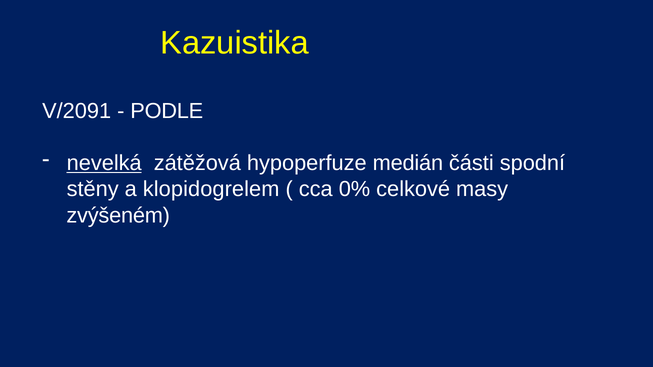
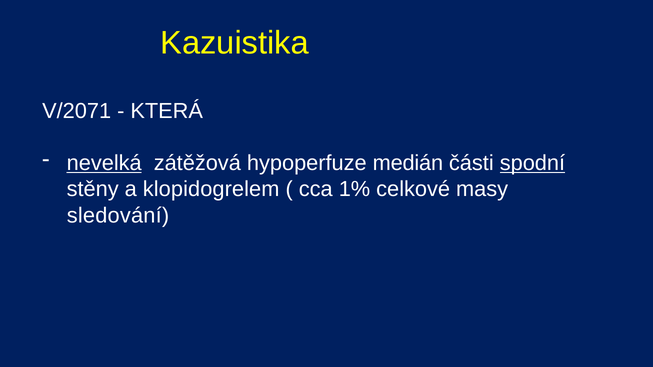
V/2091: V/2091 -> V/2071
PODLE: PODLE -> KTERÁ
spodní underline: none -> present
0%: 0% -> 1%
zvýšeném: zvýšeném -> sledování
